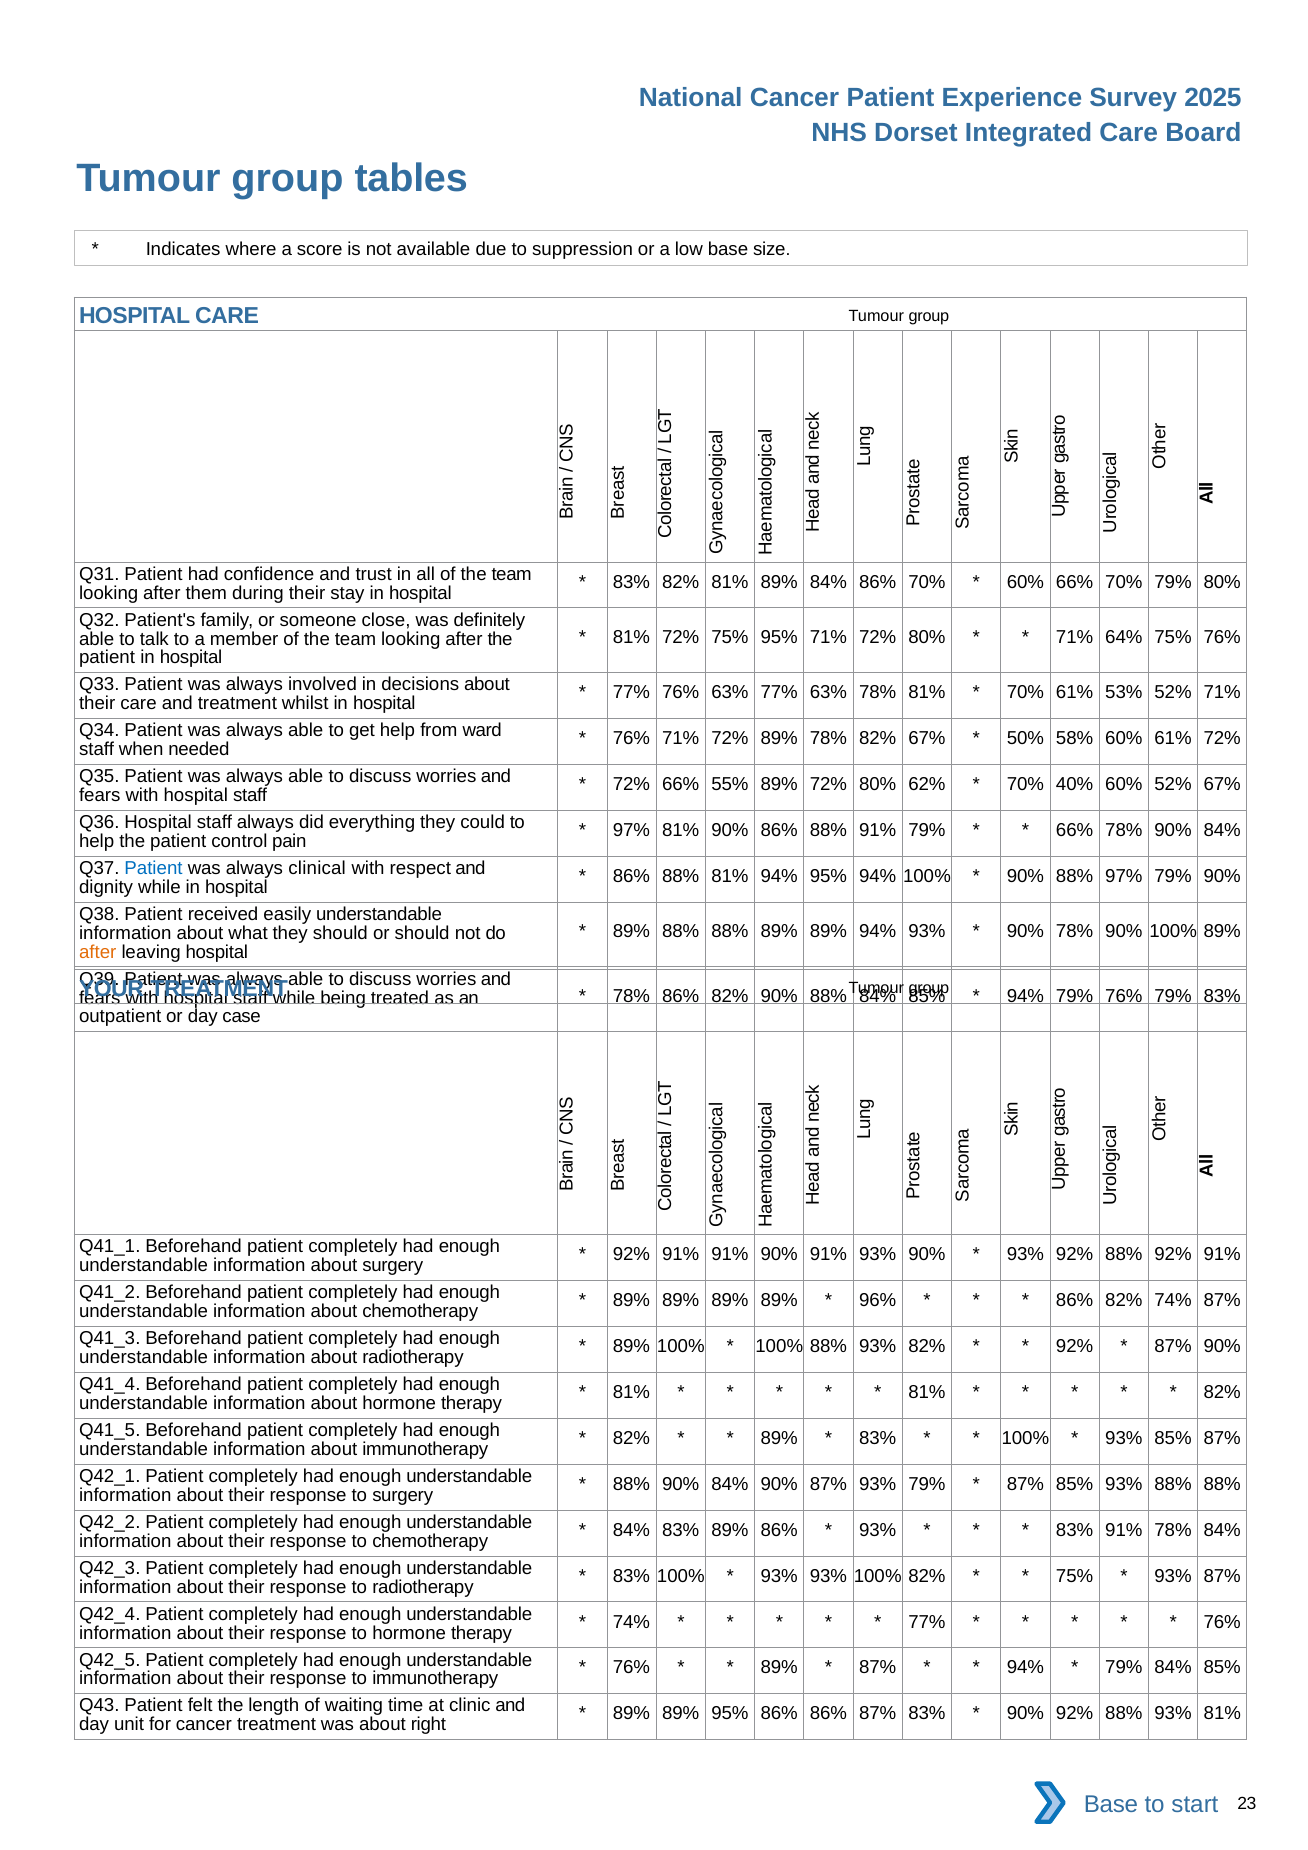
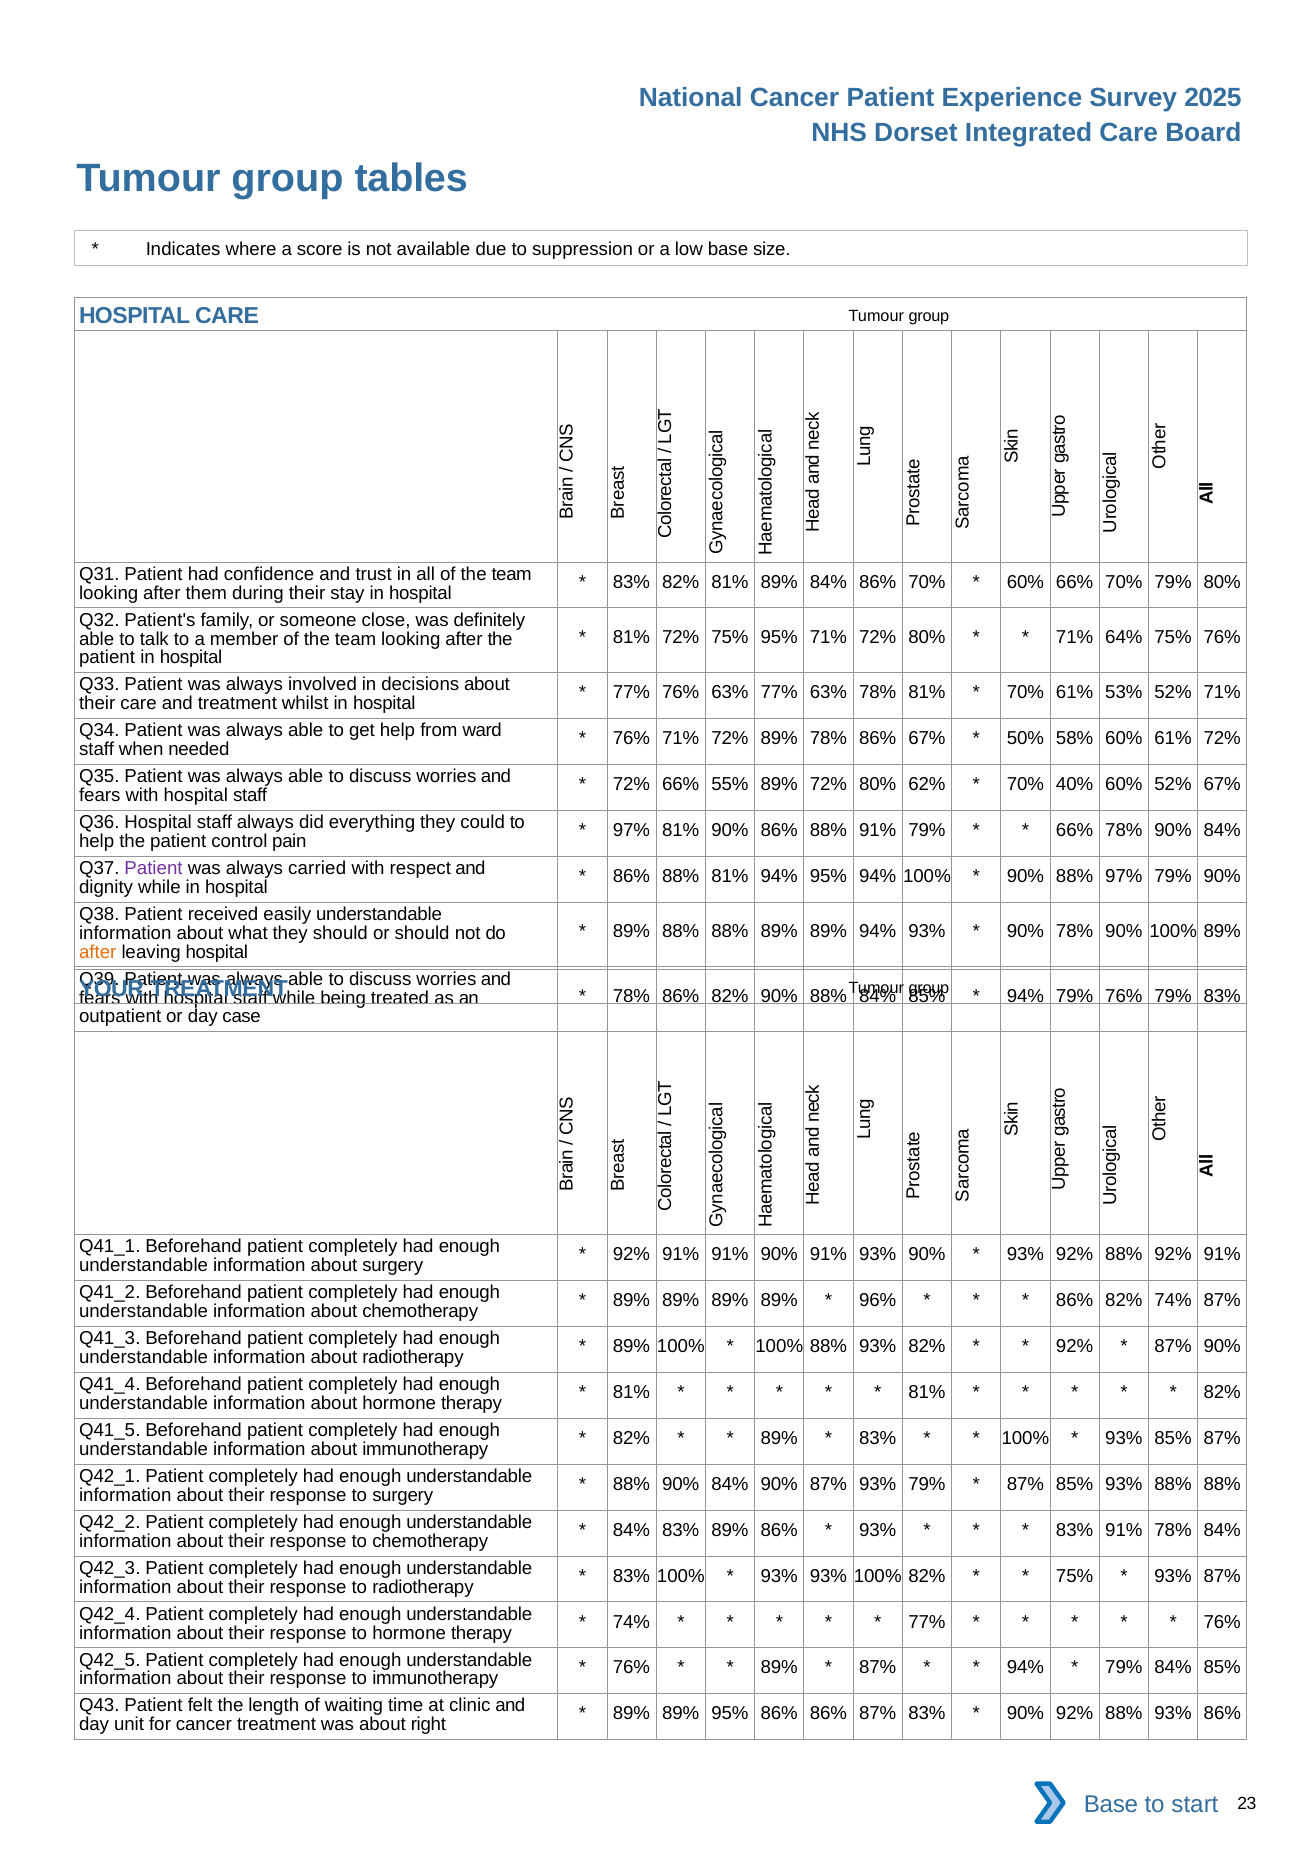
89% 78% 82%: 82% -> 86%
Patient at (154, 869) colour: blue -> purple
clinical: clinical -> carried
93% 81%: 81% -> 86%
